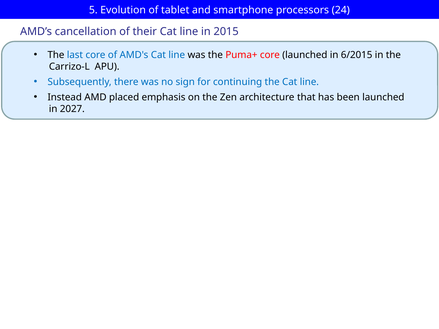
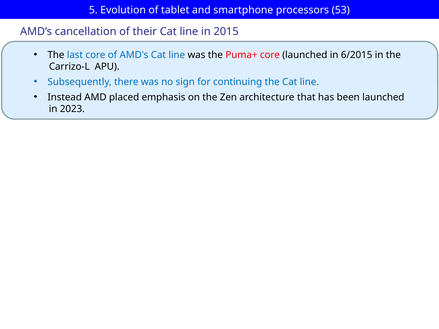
24: 24 -> 53
2027: 2027 -> 2023
